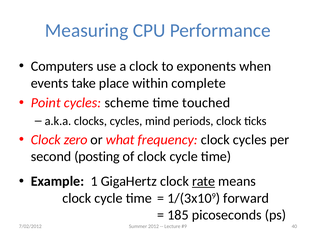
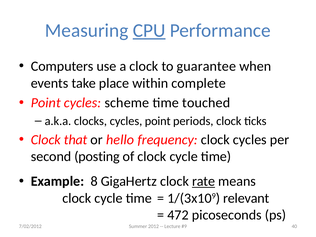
CPU underline: none -> present
exponents: exponents -> guarantee
cycles mind: mind -> point
zero: zero -> that
what: what -> hello
1: 1 -> 8
forward: forward -> relevant
185: 185 -> 472
